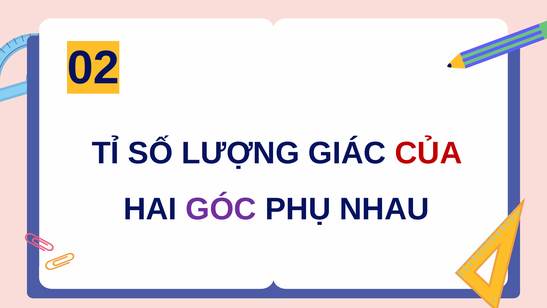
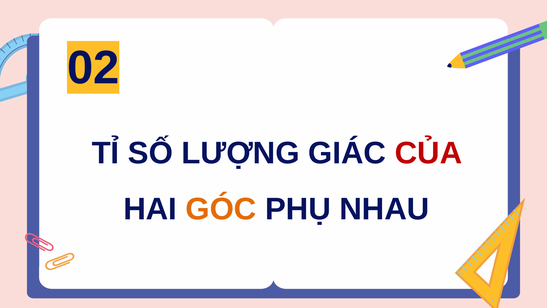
GÓC colour: purple -> orange
